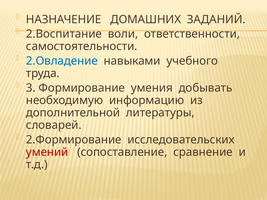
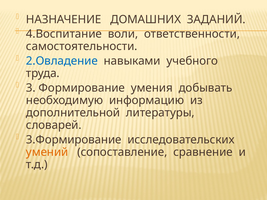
2.Воспитание: 2.Воспитание -> 4.Воспитание
2.Формирование: 2.Формирование -> 3.Формирование
умений colour: red -> orange
